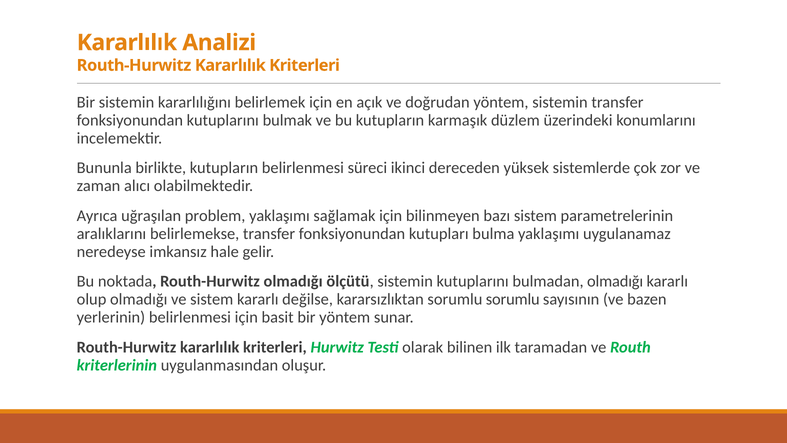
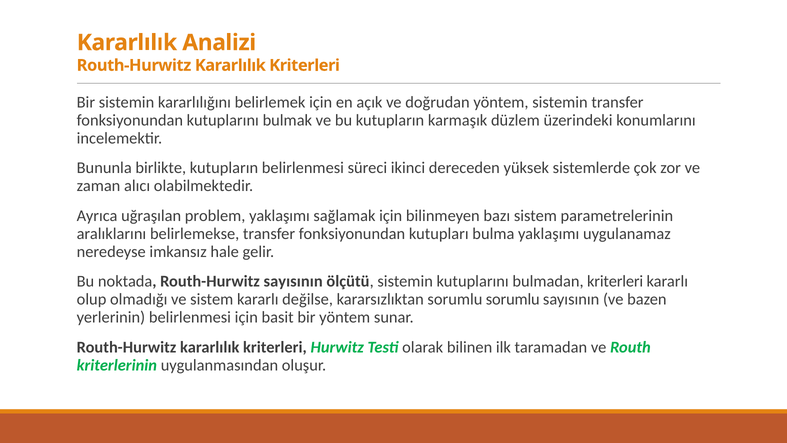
Routh-Hurwitz olmadığı: olmadığı -> sayısının
bulmadan olmadığı: olmadığı -> kriterleri
